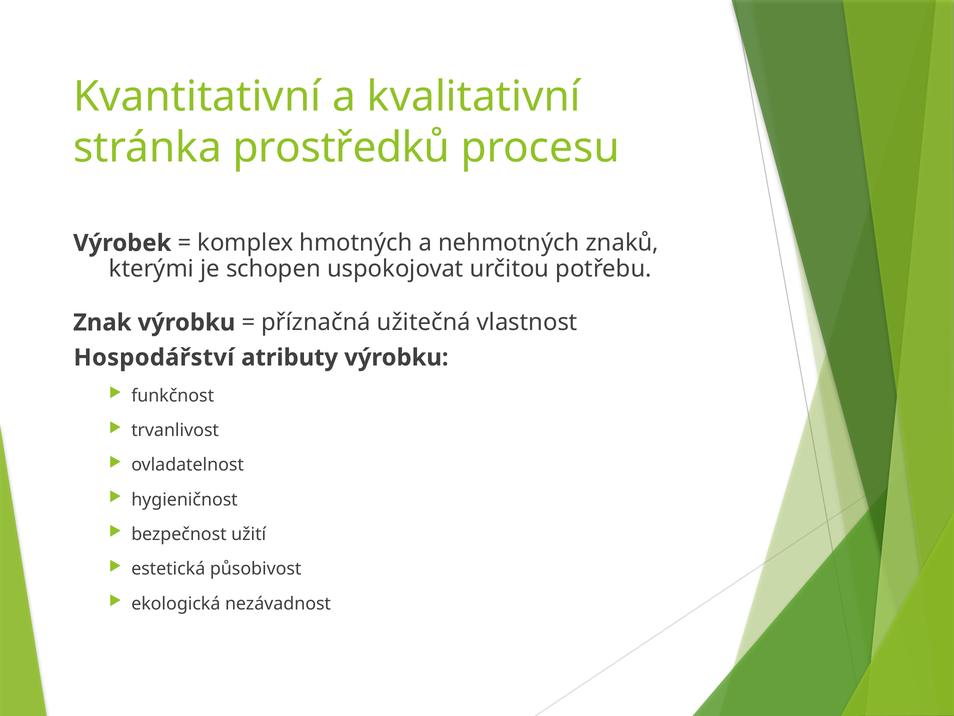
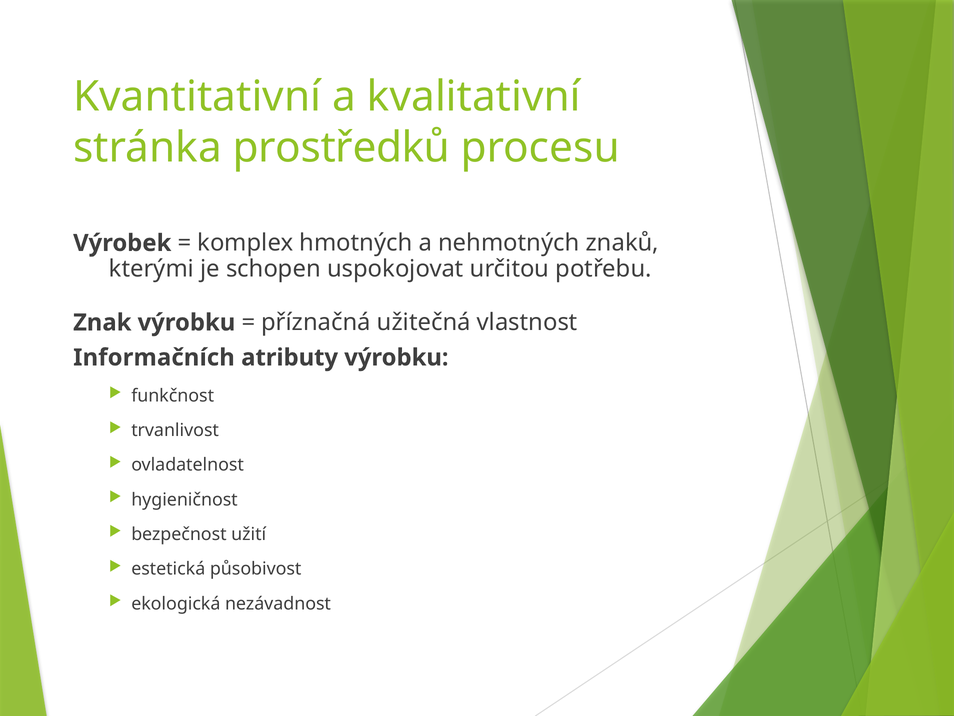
Hospodářství: Hospodářství -> Informačních
